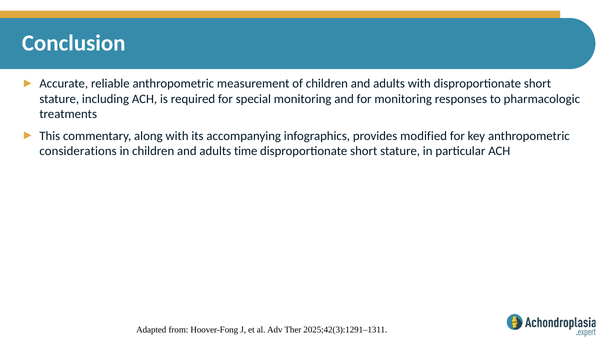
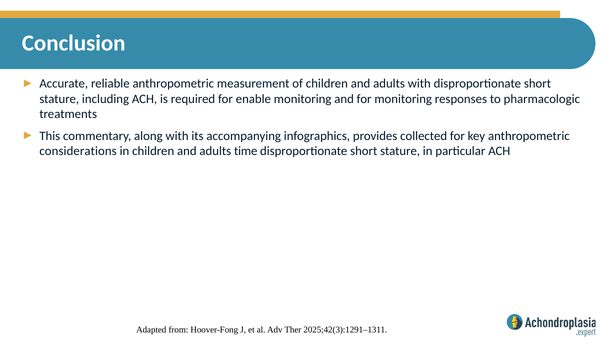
special: special -> enable
modified: modified -> collected
